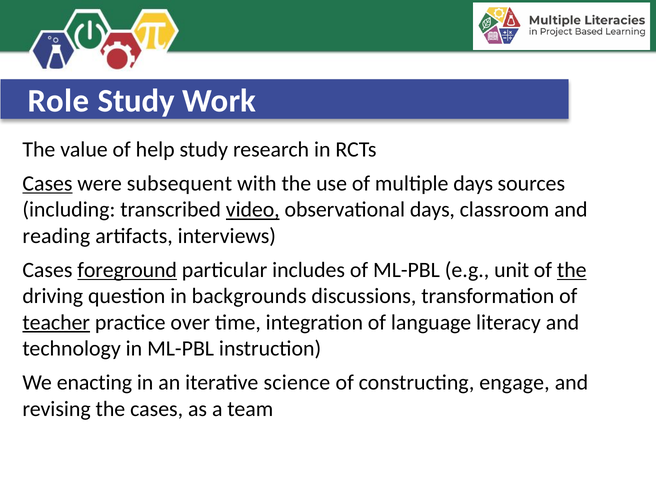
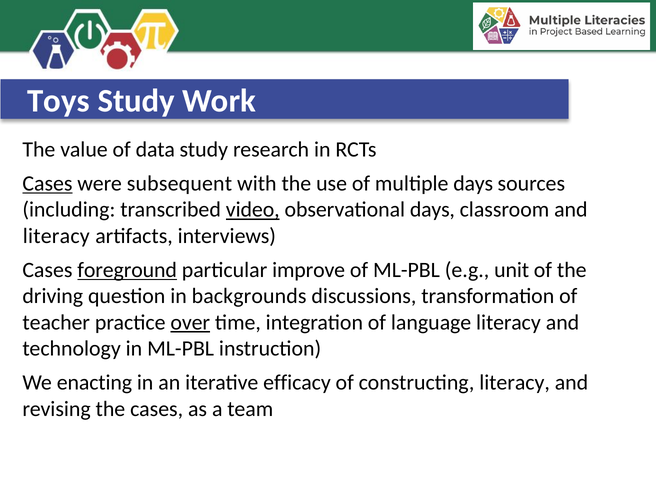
Role: Role -> Toys
help: help -> data
reading at (56, 236): reading -> literacy
includes: includes -> improve
the at (572, 270) underline: present -> none
teacher underline: present -> none
over underline: none -> present
science: science -> efficacy
constructing engage: engage -> literacy
